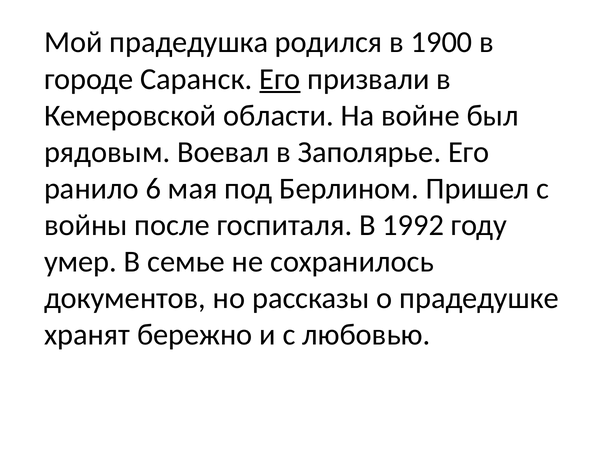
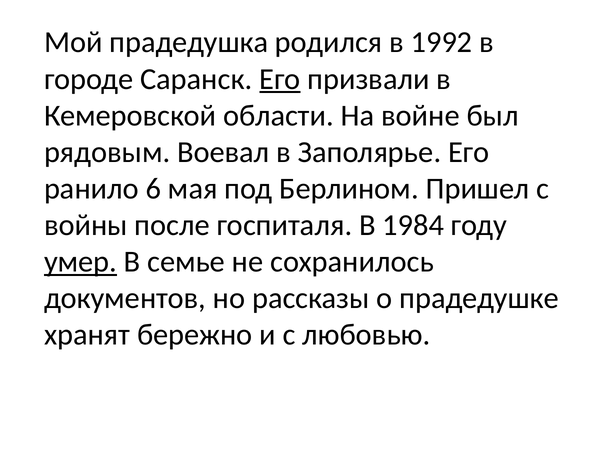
1900: 1900 -> 1992
1992: 1992 -> 1984
умер underline: none -> present
